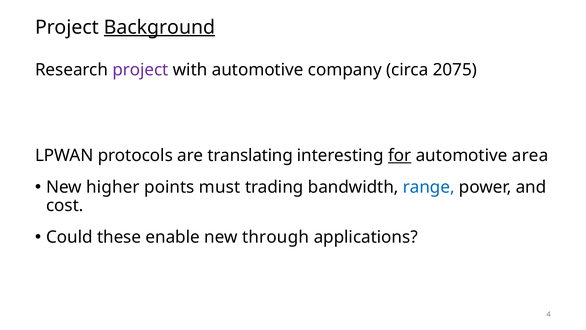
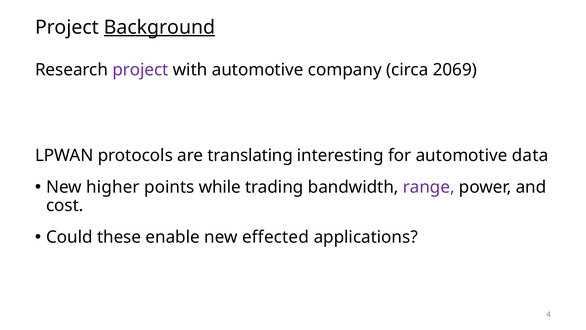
2075: 2075 -> 2069
for underline: present -> none
area: area -> data
must: must -> while
range colour: blue -> purple
through: through -> effected
